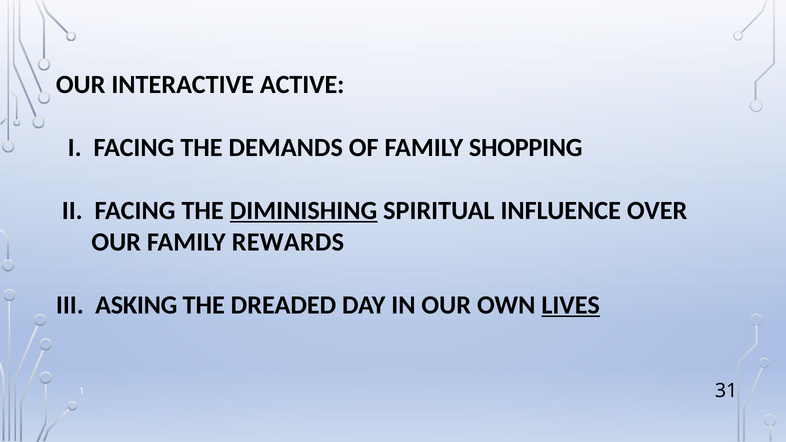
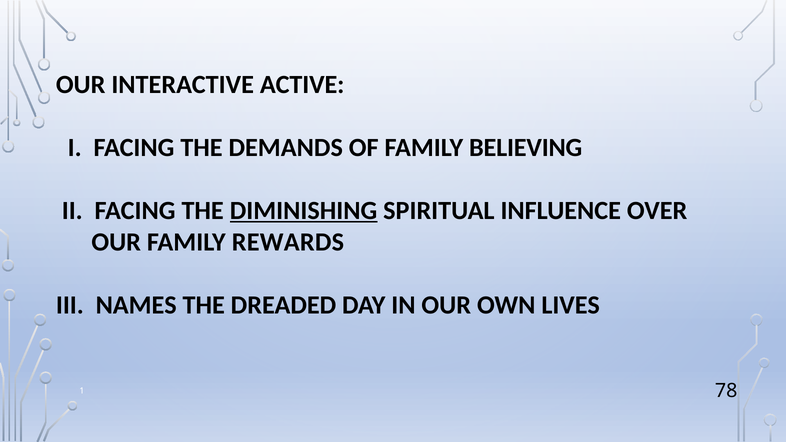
SHOPPING: SHOPPING -> BELIEVING
ASKING: ASKING -> NAMES
LIVES underline: present -> none
31: 31 -> 78
